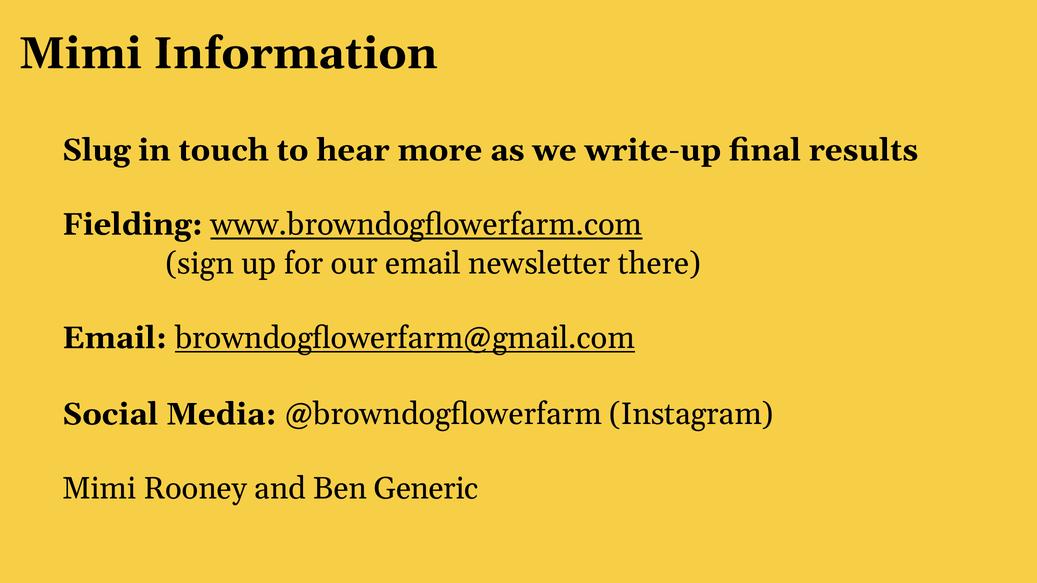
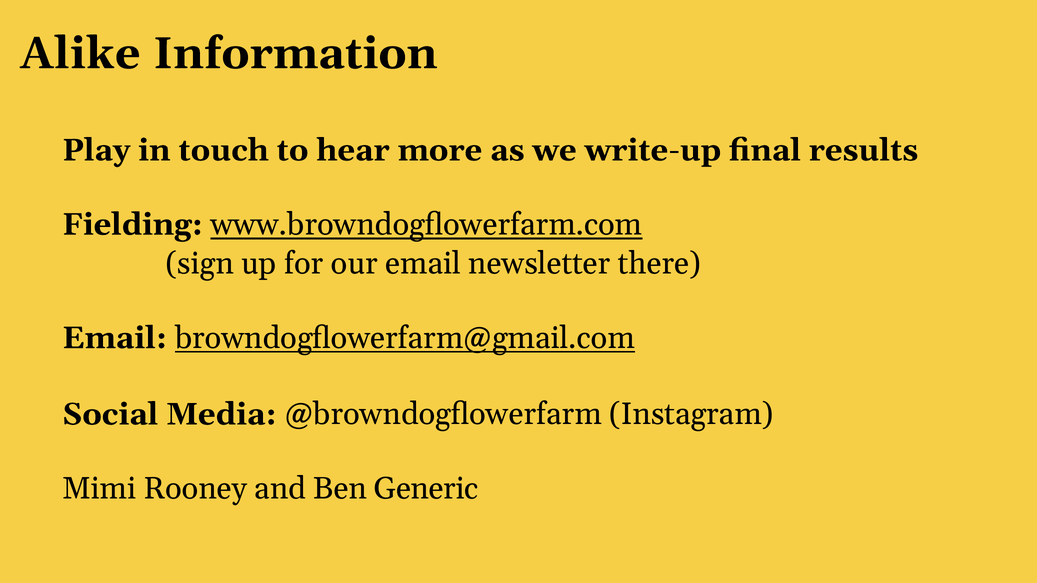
Mimi at (80, 54): Mimi -> Alike
Slug: Slug -> Play
